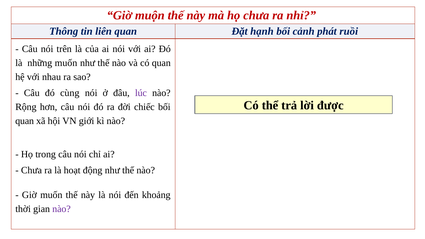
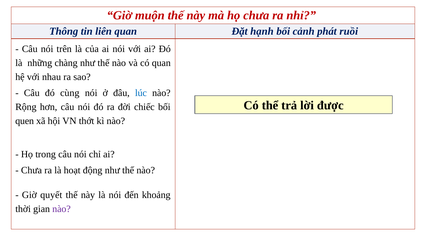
những muốn: muốn -> chàng
lúc colour: purple -> blue
quan at (25, 121): quan -> quen
giới: giới -> thớt
Giờ muốn: muốn -> quyết
